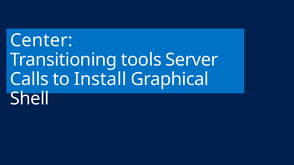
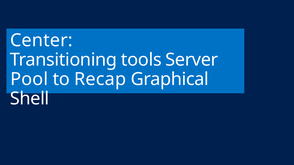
Calls: Calls -> Pool
Install: Install -> Recap
